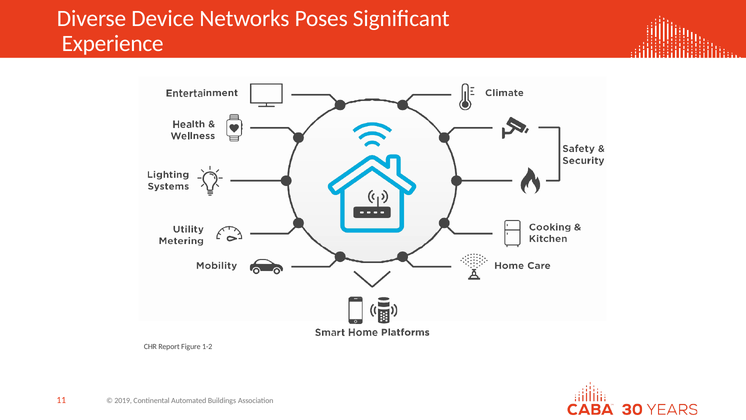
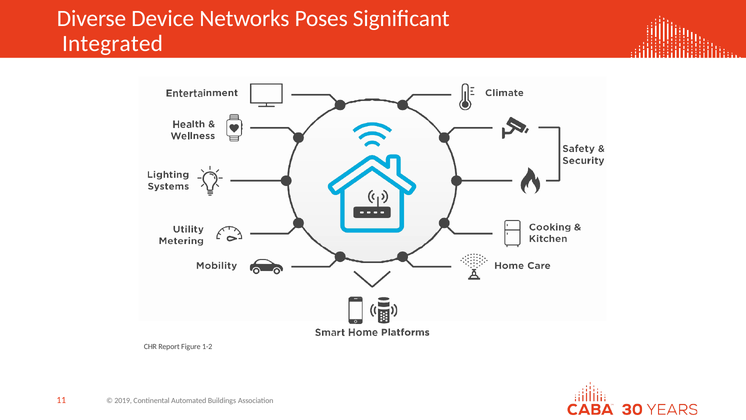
Experience: Experience -> Integrated
